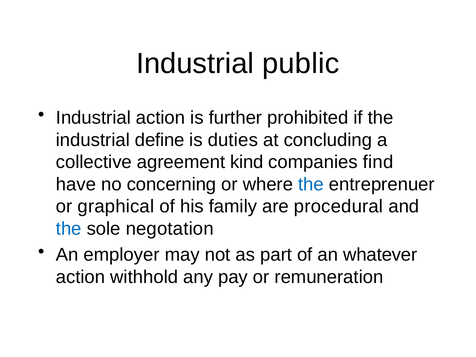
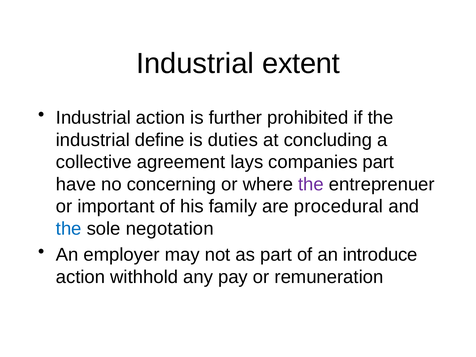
public: public -> extent
kind: kind -> lays
companies find: find -> part
the at (311, 184) colour: blue -> purple
graphical: graphical -> important
whatever: whatever -> introduce
